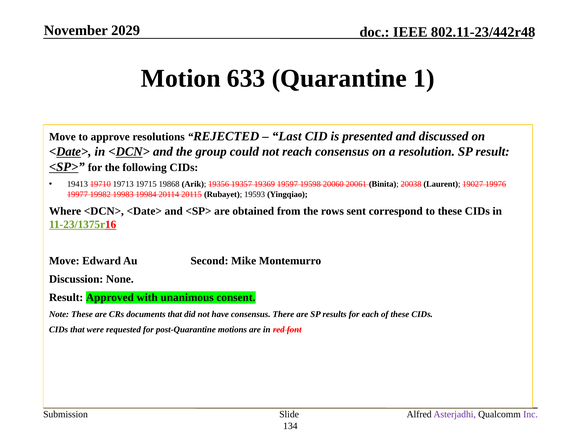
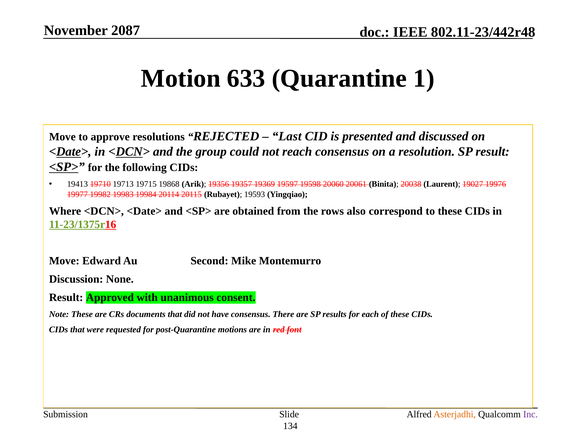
2029: 2029 -> 2087
sent: sent -> also
Asterjadhi colour: purple -> orange
